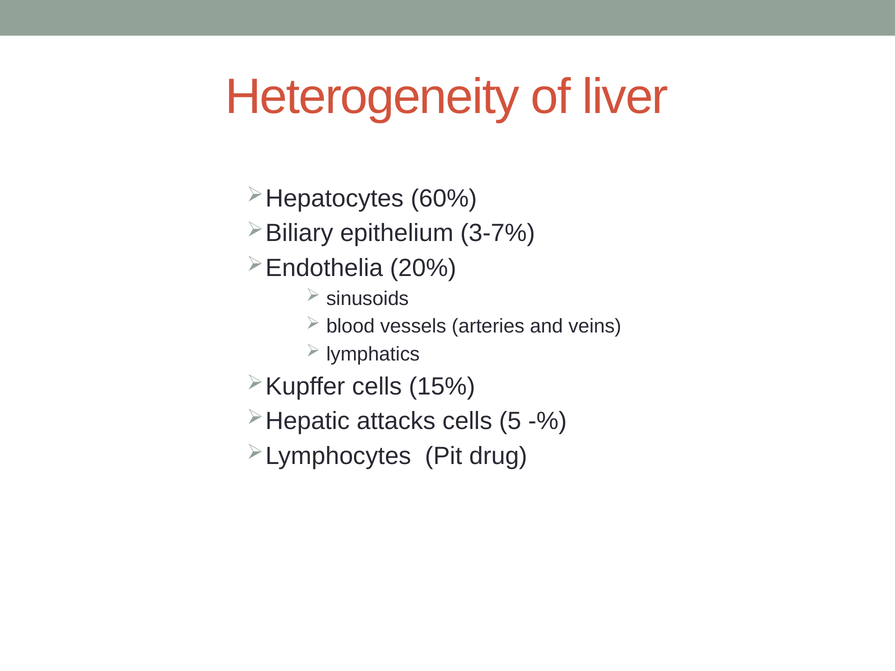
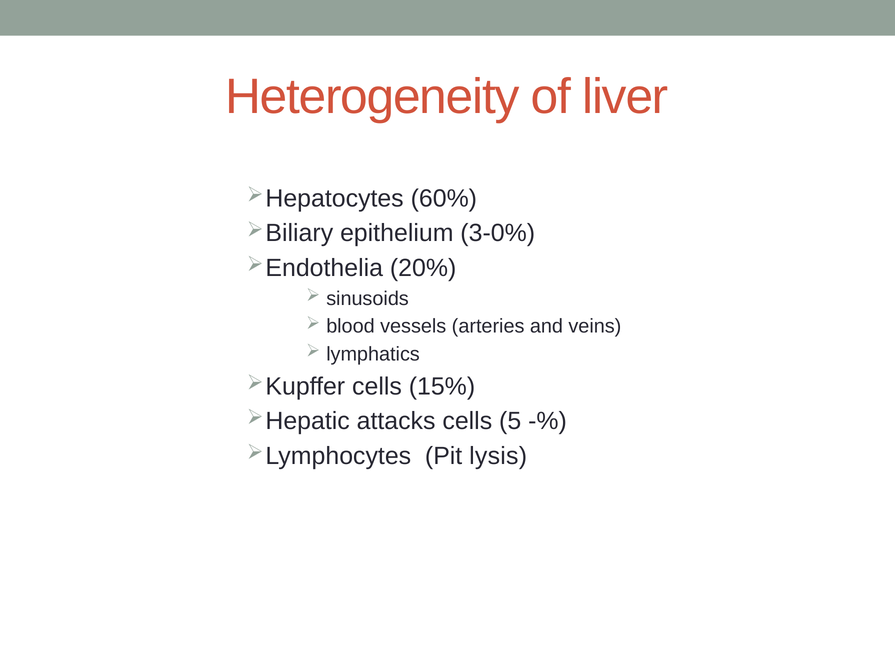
3-7%: 3-7% -> 3-0%
drug: drug -> lysis
